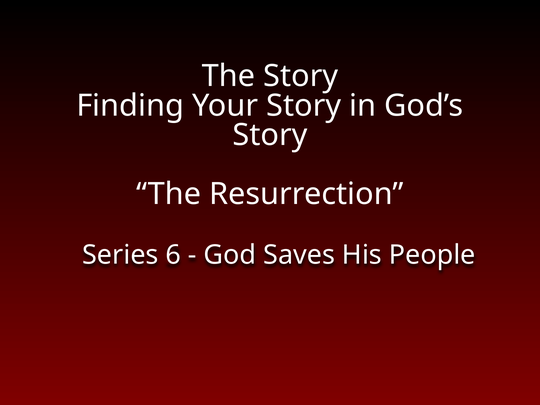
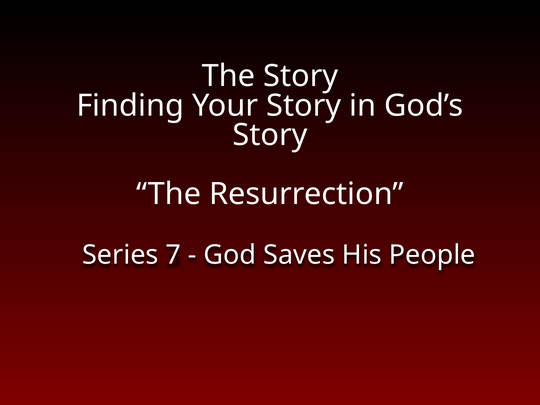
6: 6 -> 7
